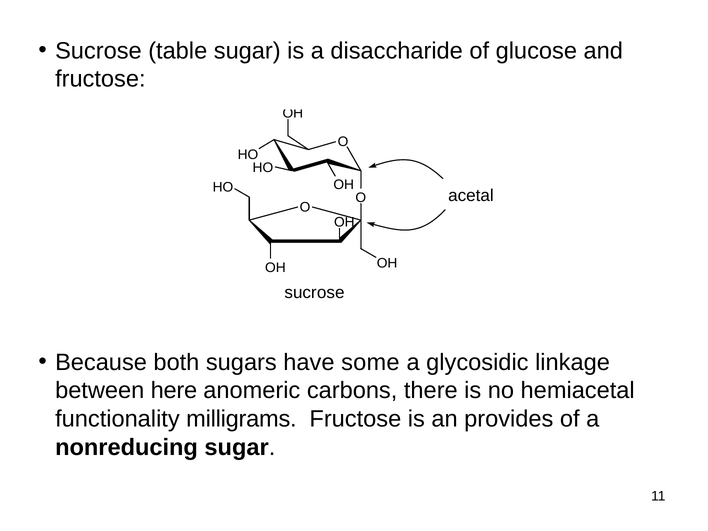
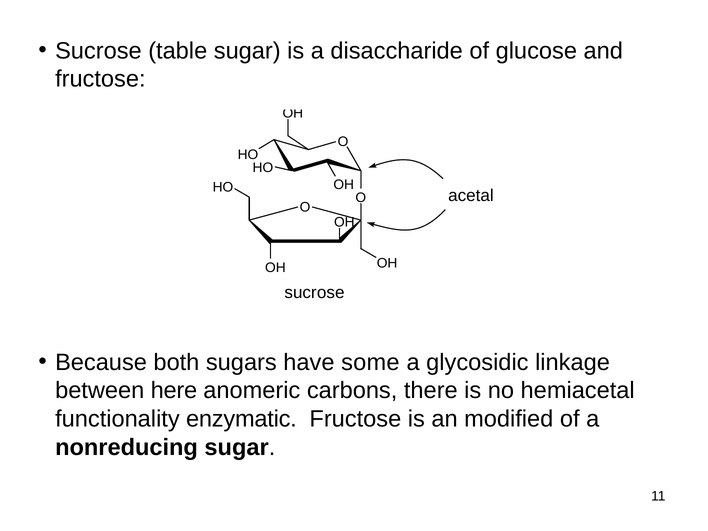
milligrams: milligrams -> enzymatic
provides: provides -> modified
